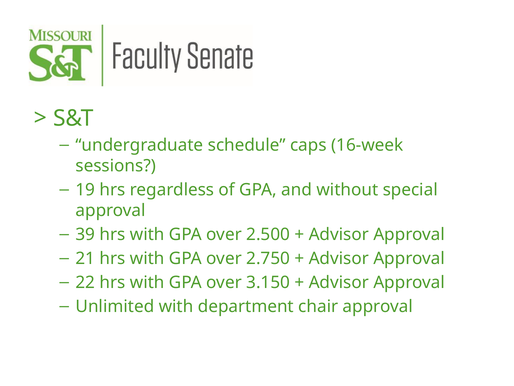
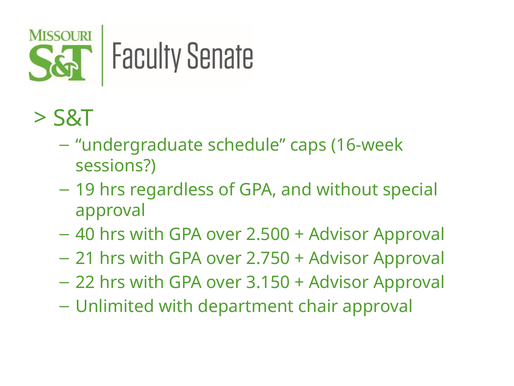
39: 39 -> 40
